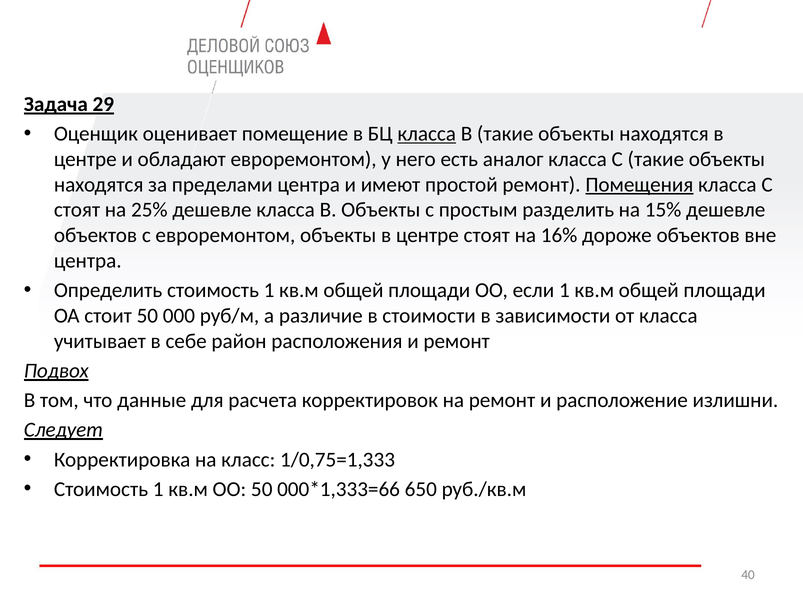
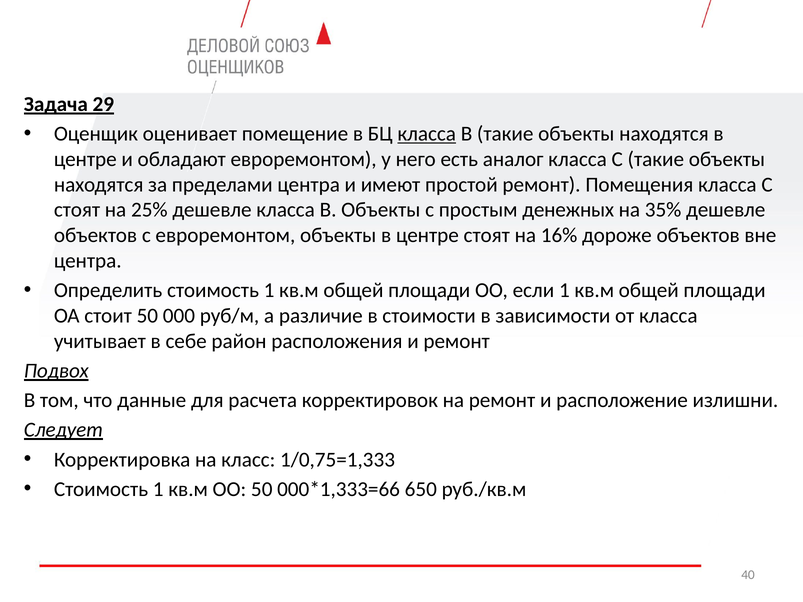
Помещения underline: present -> none
разделить: разделить -> денежных
15%: 15% -> 35%
